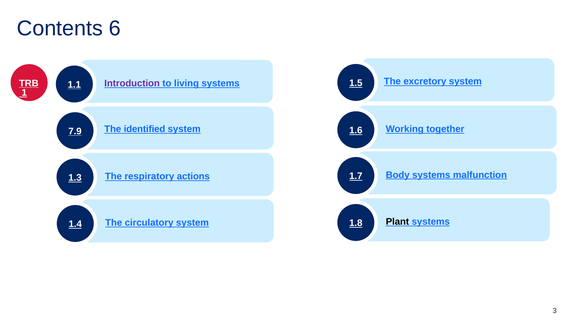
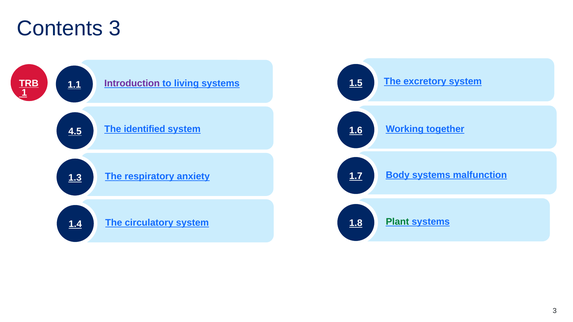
Contents 6: 6 -> 3
7.9: 7.9 -> 4.5
actions: actions -> anxiety
Plant colour: black -> green
